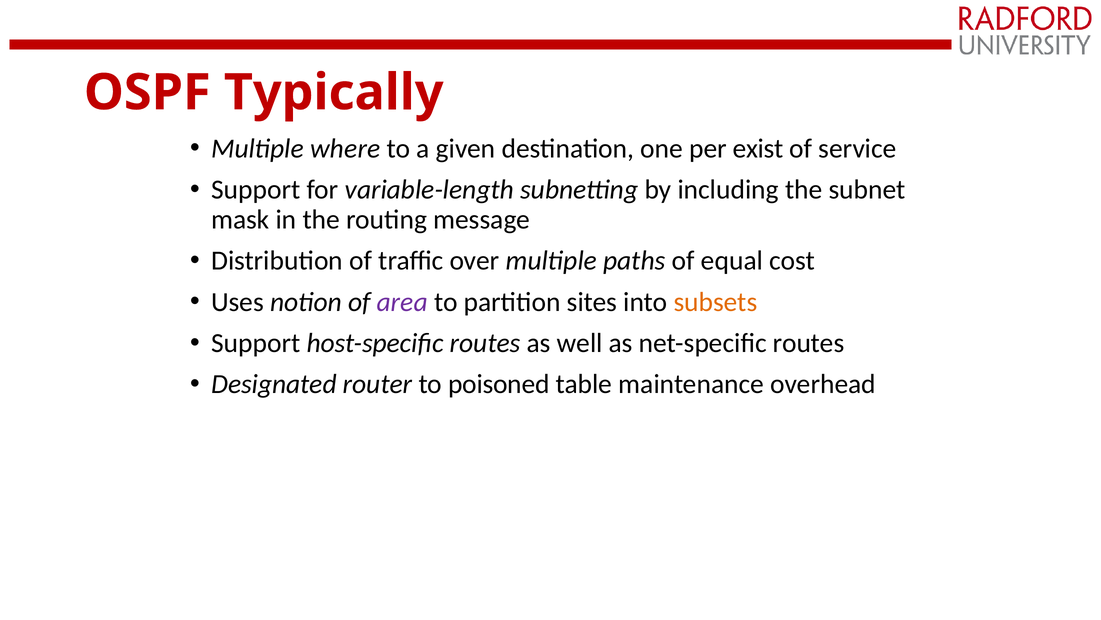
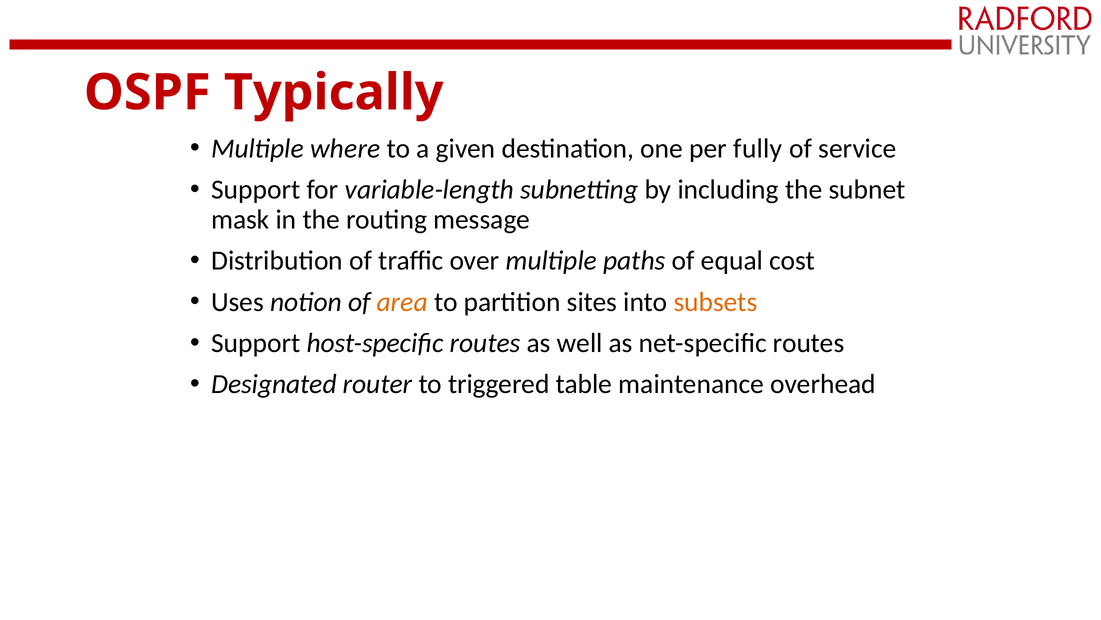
exist: exist -> fully
area colour: purple -> orange
poisoned: poisoned -> triggered
